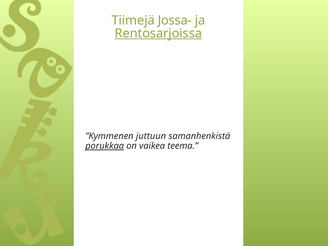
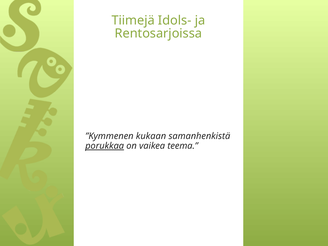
Jossa-: Jossa- -> Idols-
Rentosarjoissa underline: present -> none
juttuun: juttuun -> kukaan
